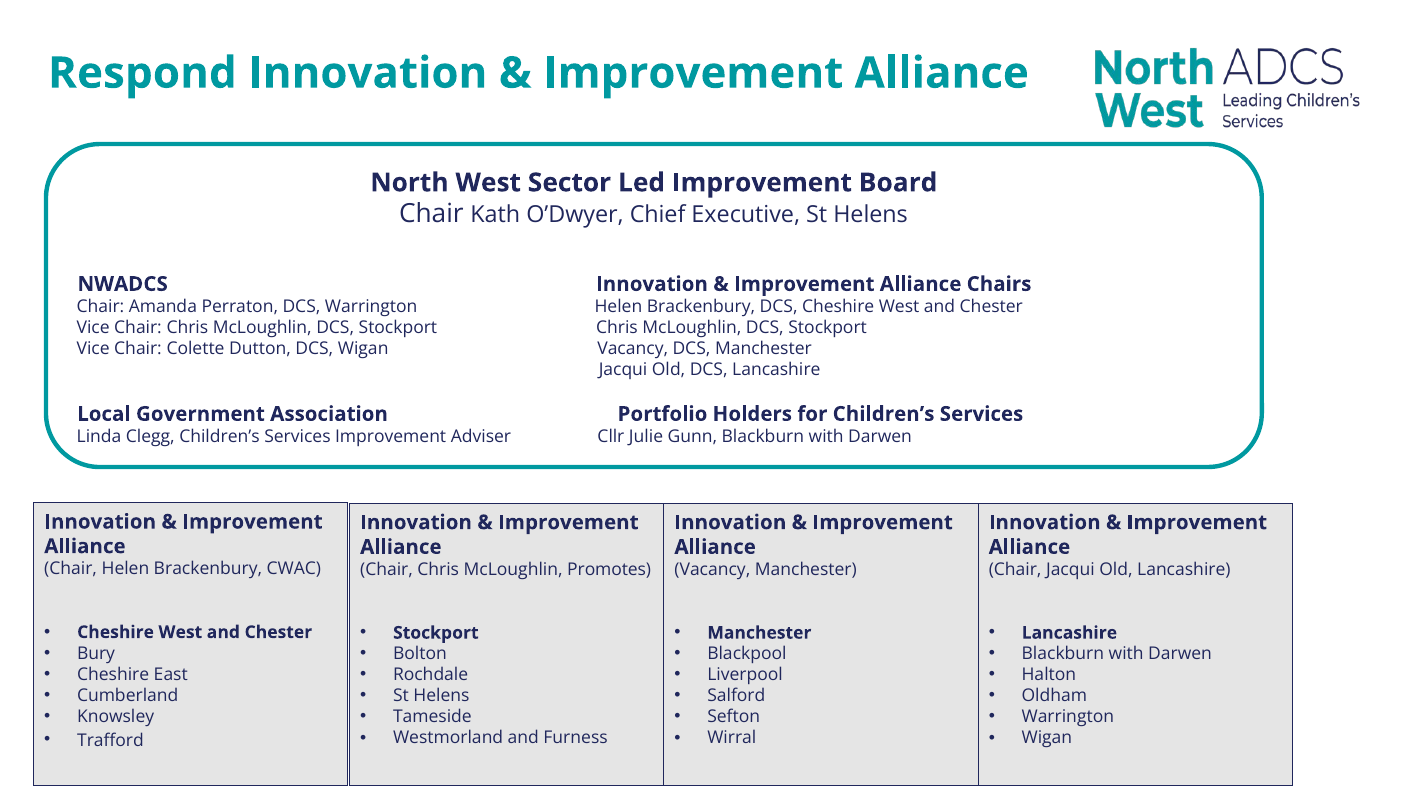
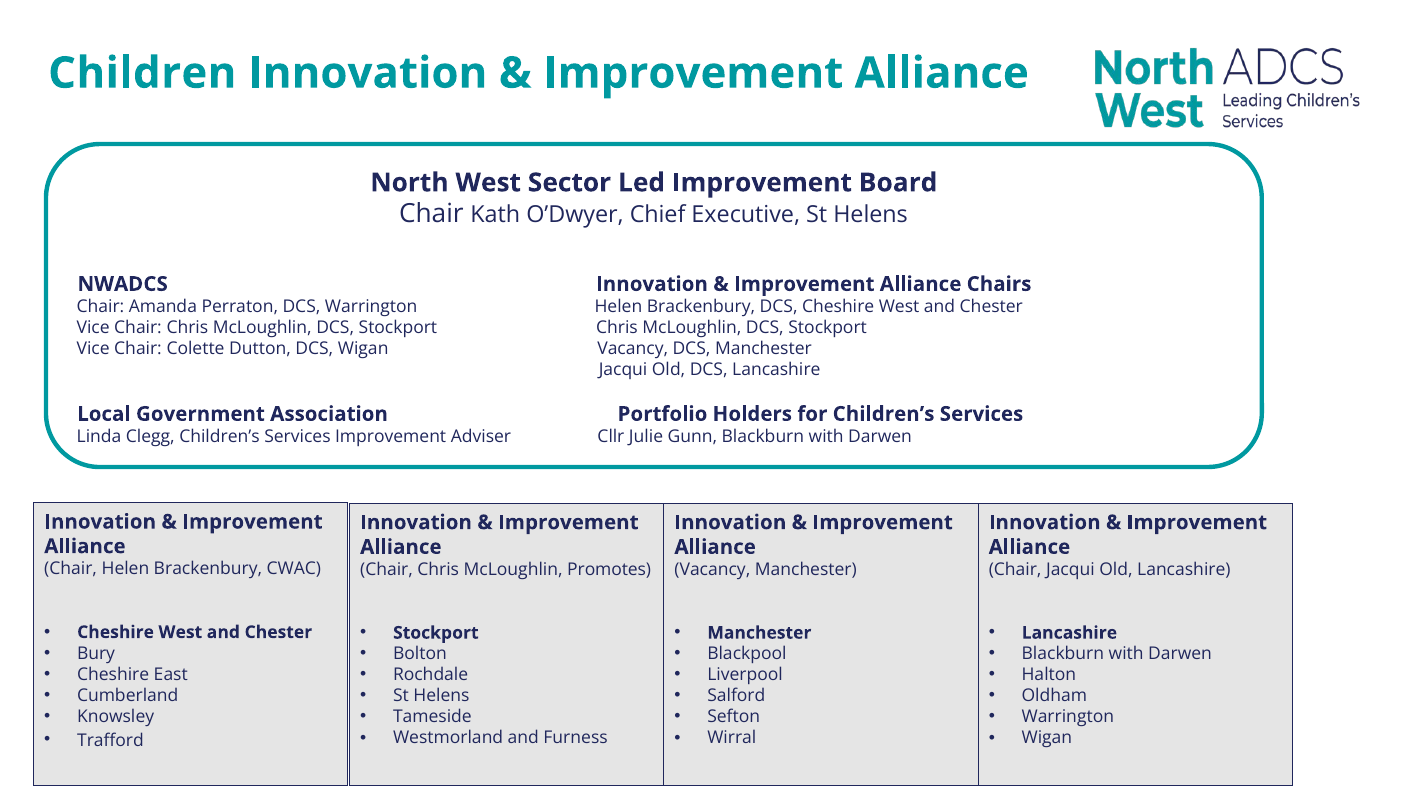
Respond: Respond -> Children
